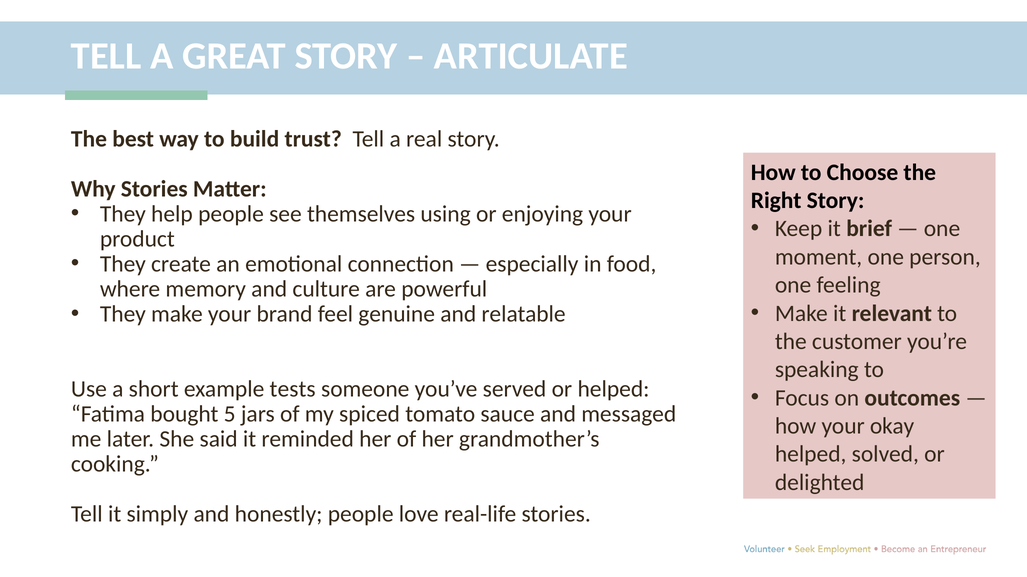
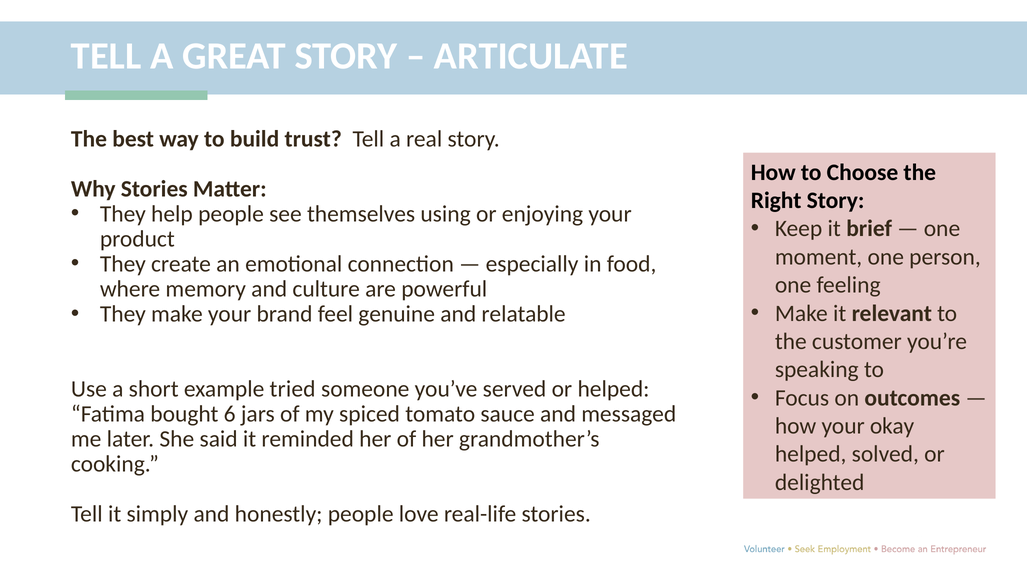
tests: tests -> tried
5: 5 -> 6
